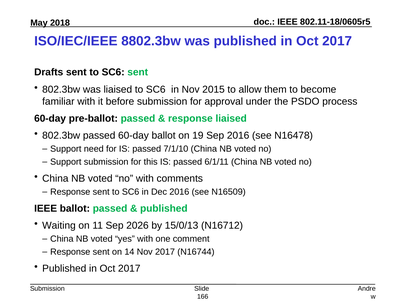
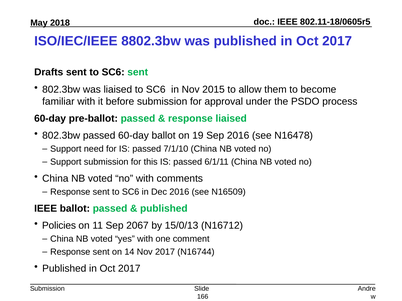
Waiting: Waiting -> Policies
2026: 2026 -> 2067
